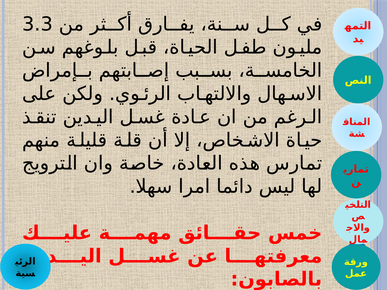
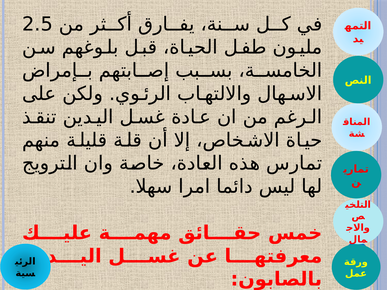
3.3: 3.3 -> 2.5
